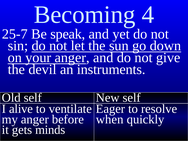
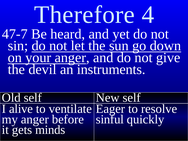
Becoming: Becoming -> Therefore
25-7: 25-7 -> 47-7
speak: speak -> heard
when: when -> sinful
